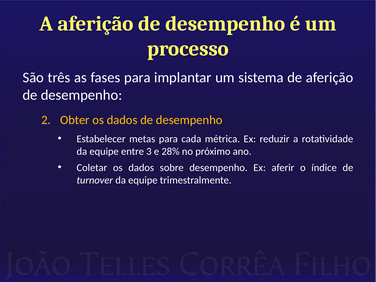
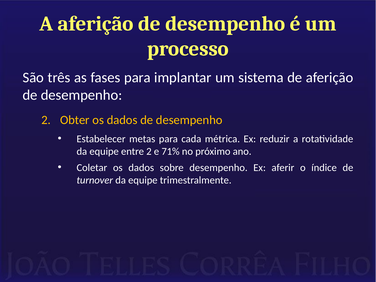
entre 3: 3 -> 2
28%: 28% -> 71%
